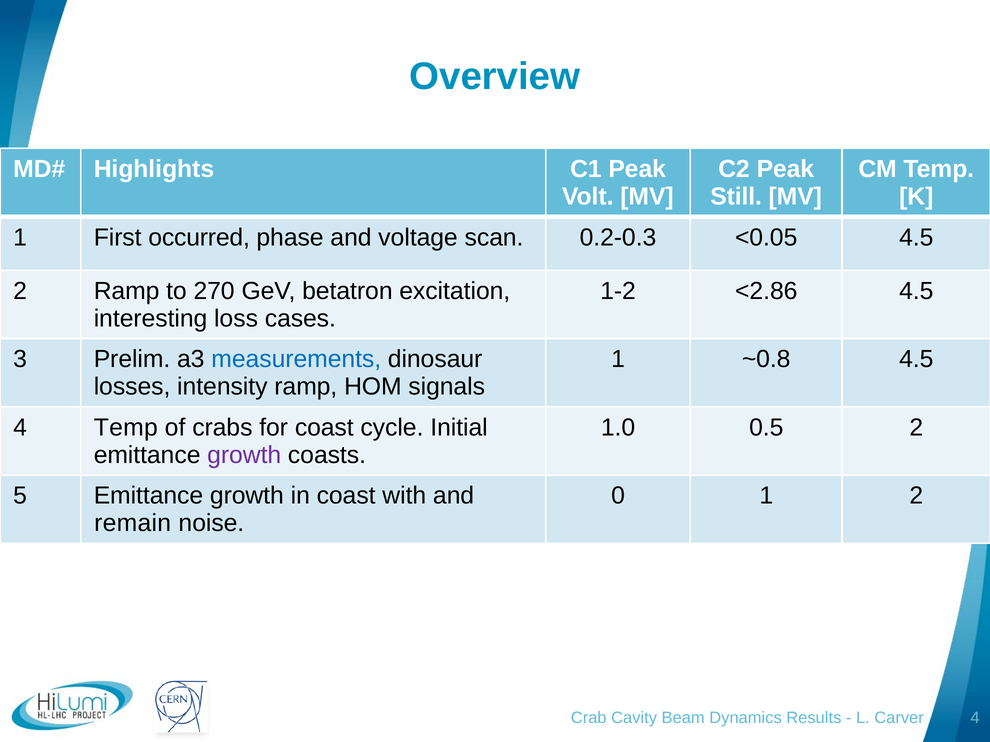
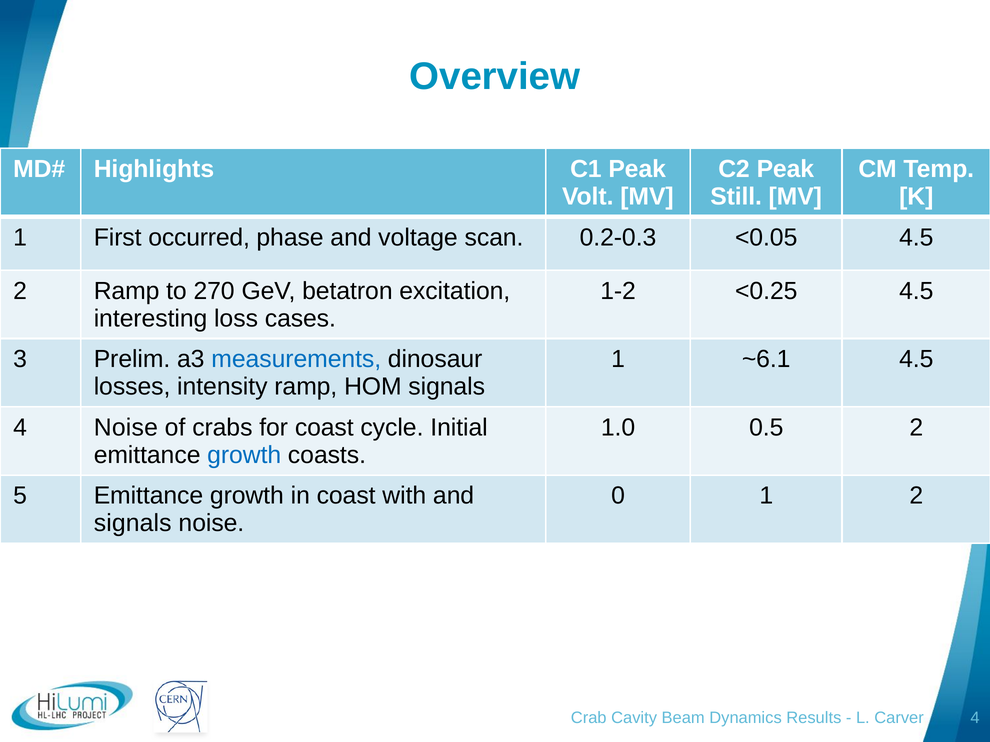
<2.86: <2.86 -> <0.25
~0.8: ~0.8 -> ~6.1
4 Temp: Temp -> Noise
growth at (244, 455) colour: purple -> blue
remain at (133, 524): remain -> signals
